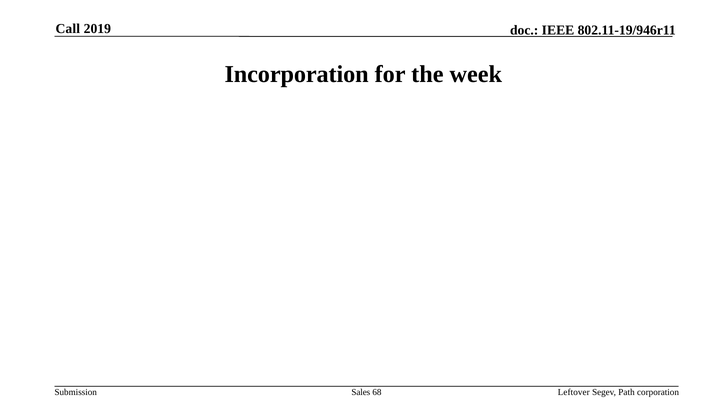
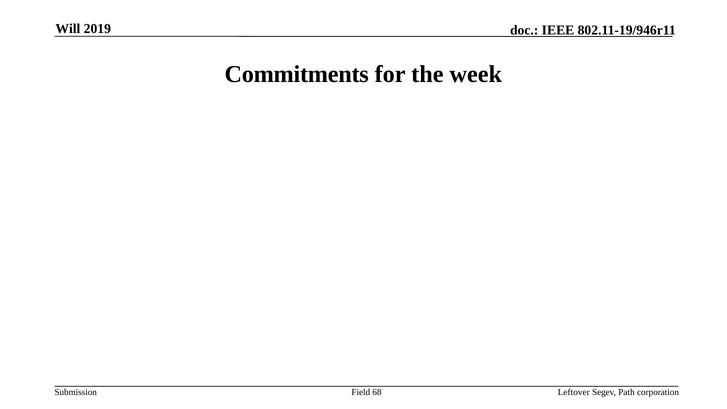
Call: Call -> Will
Incorporation: Incorporation -> Commitments
Sales: Sales -> Field
